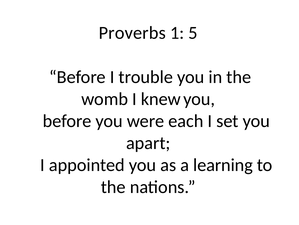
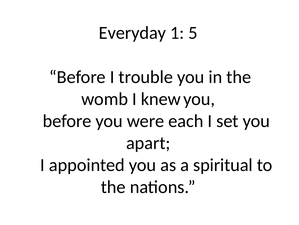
Proverbs: Proverbs -> Everyday
learning: learning -> spiritual
